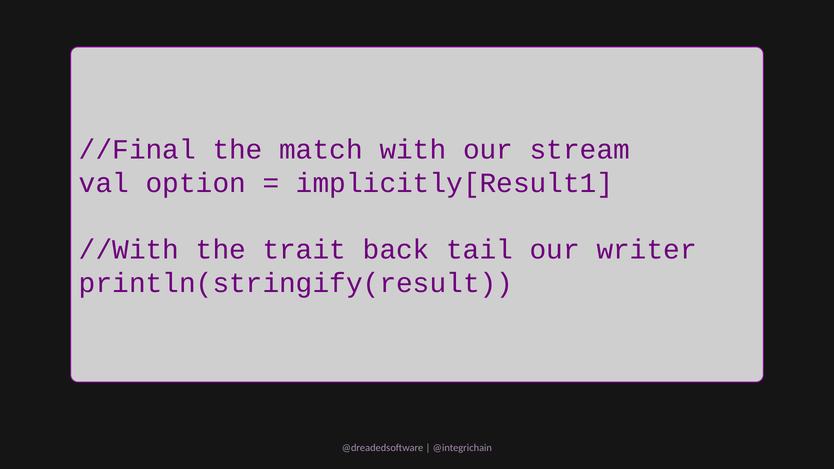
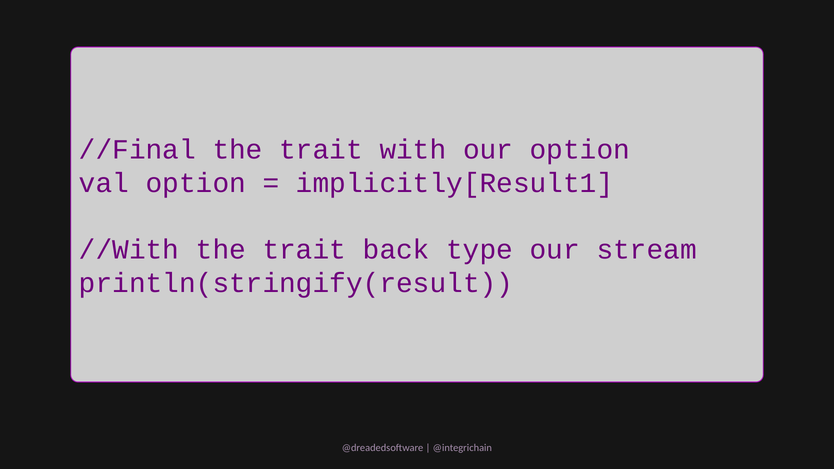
match at (321, 150): match -> trait
our stream: stream -> option
tail: tail -> type
writer: writer -> stream
